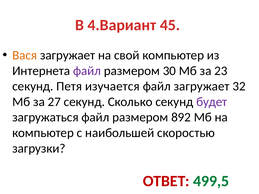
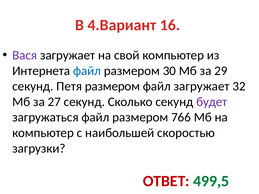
45: 45 -> 16
Вася colour: orange -> purple
файл at (87, 71) colour: purple -> blue
23: 23 -> 29
Петя изучается: изучается -> размером
892: 892 -> 766
